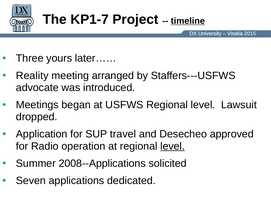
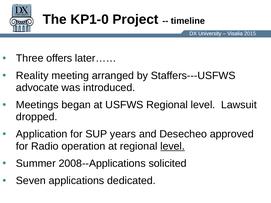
KP1-7: KP1-7 -> KP1-0
timeline underline: present -> none
yours: yours -> offers
travel: travel -> years
